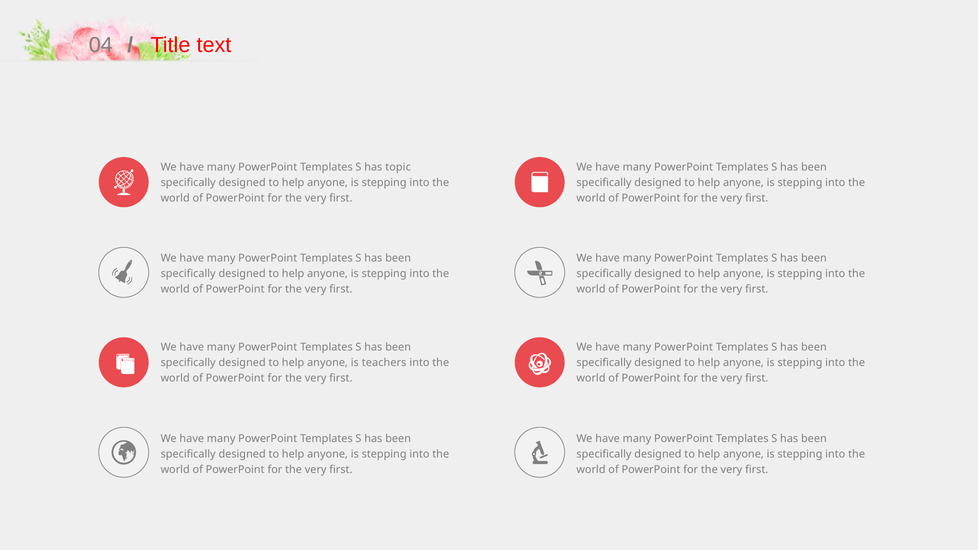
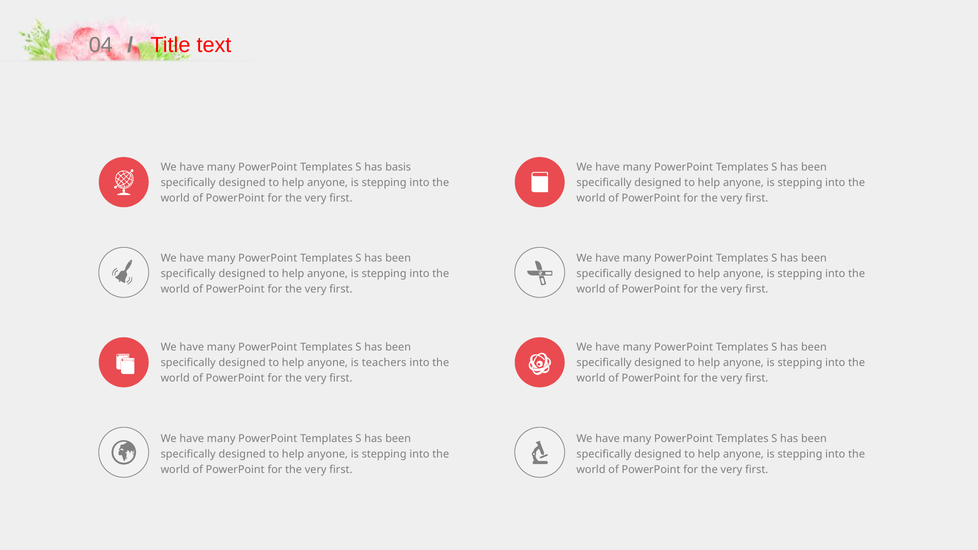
topic: topic -> basis
